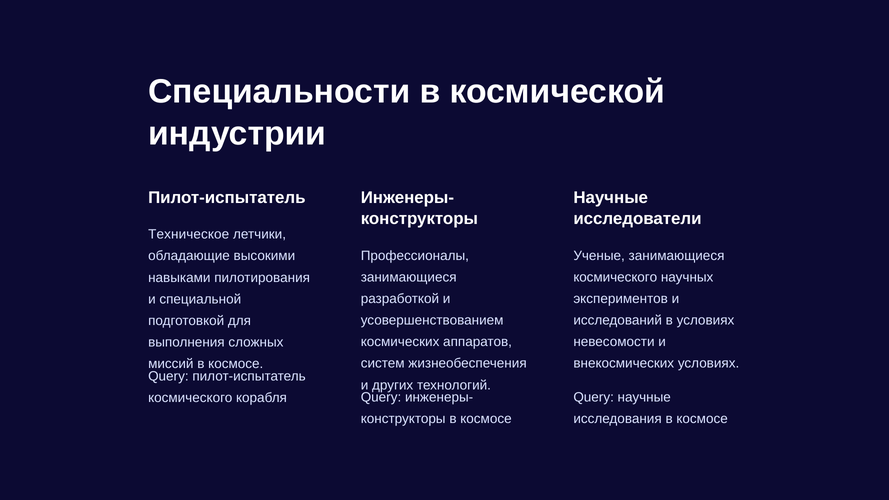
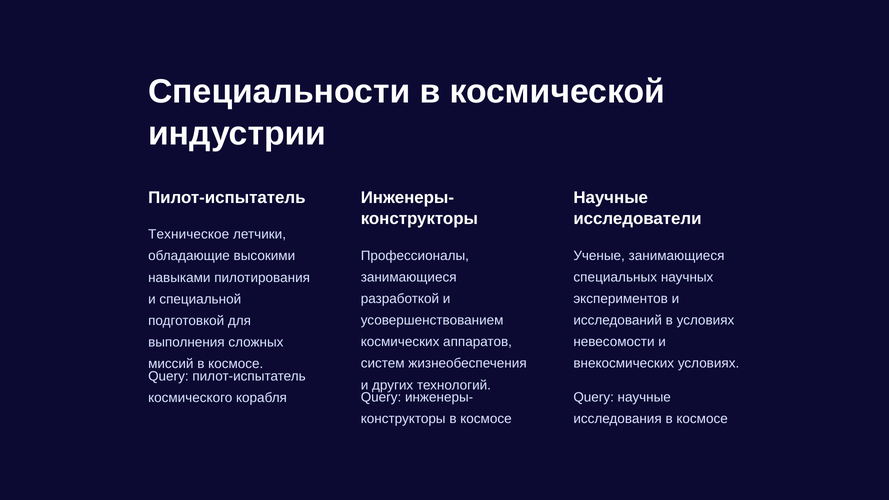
космического at (615, 277): космического -> специальных
